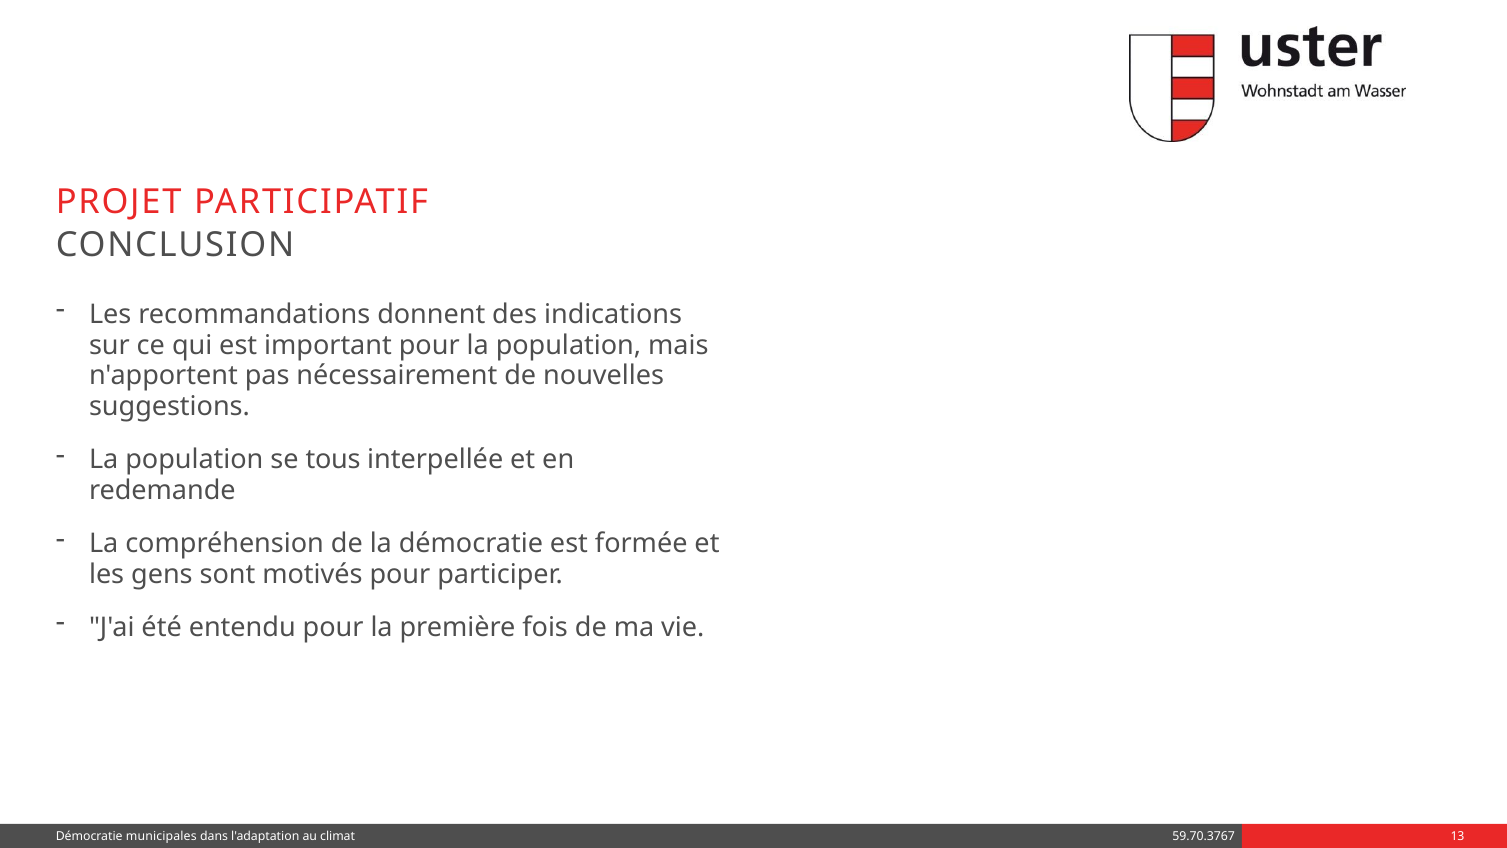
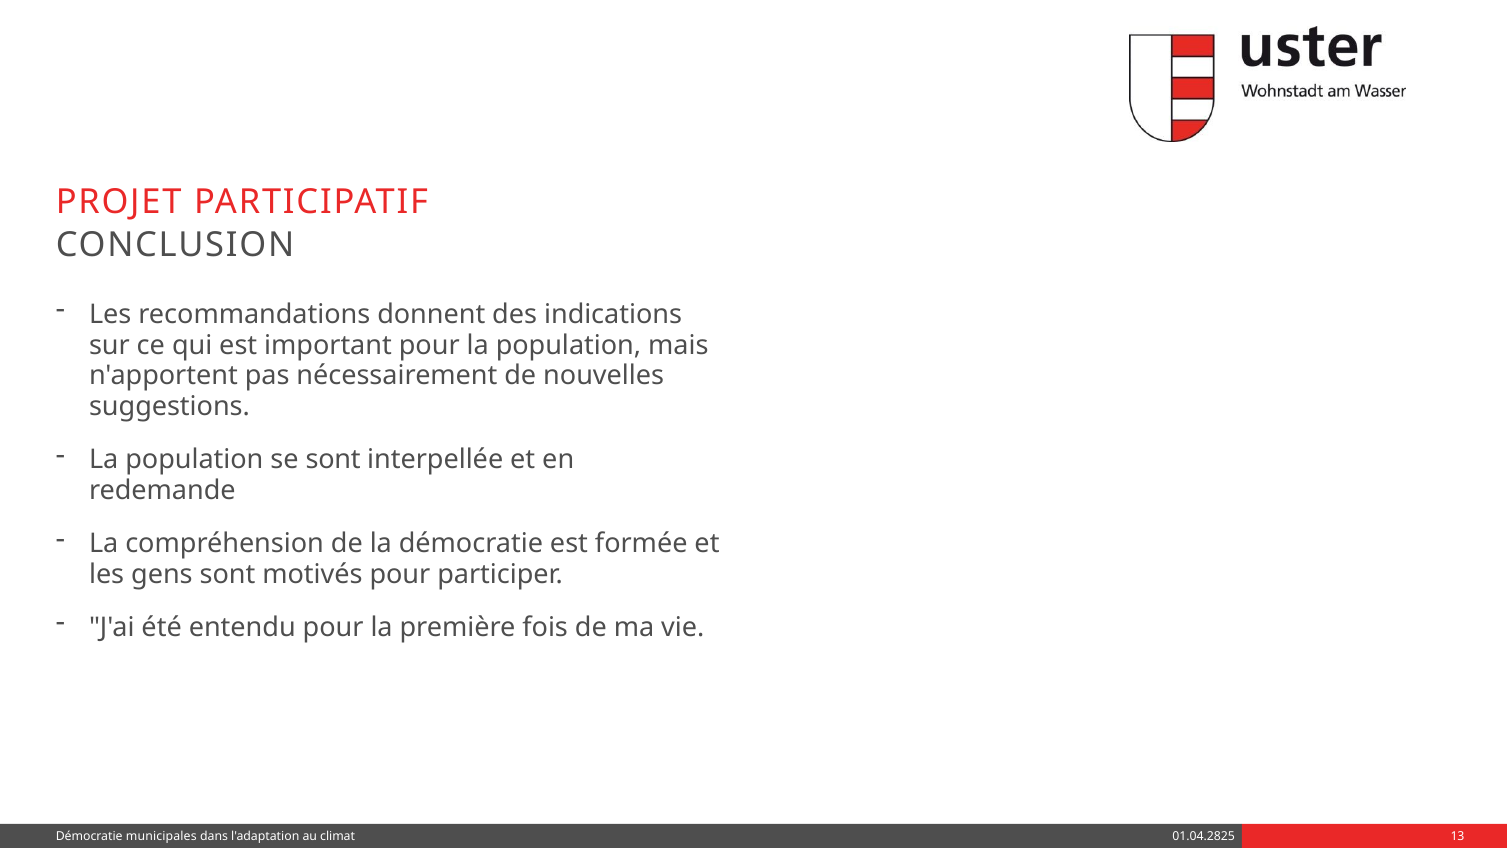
se tous: tous -> sont
59.70.3767: 59.70.3767 -> 01.04.2825
